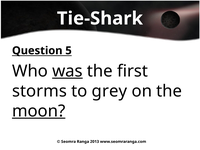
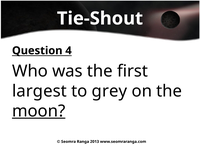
Tie-Shark: Tie-Shark -> Tie-Shout
5: 5 -> 4
was underline: present -> none
storms: storms -> largest
